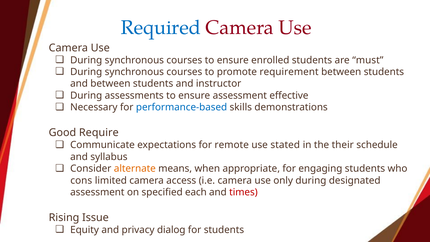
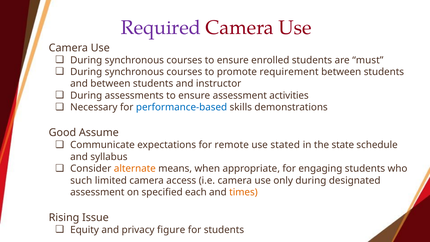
Required colour: blue -> purple
effective: effective -> activities
Require: Require -> Assume
their: their -> state
cons: cons -> such
times colour: red -> orange
dialog: dialog -> figure
